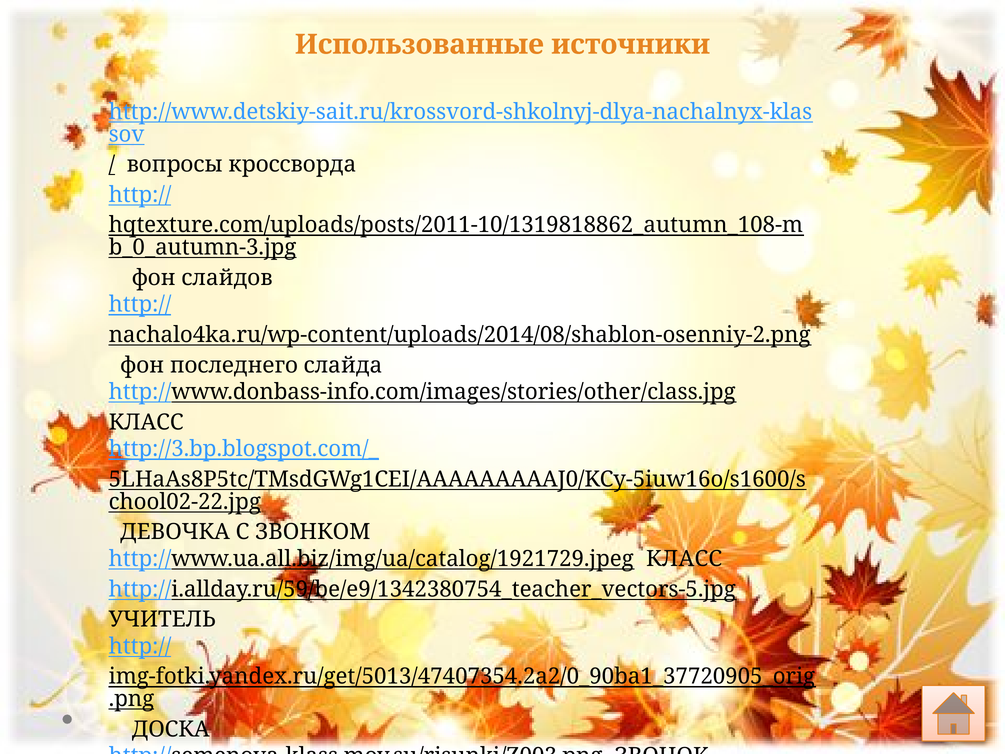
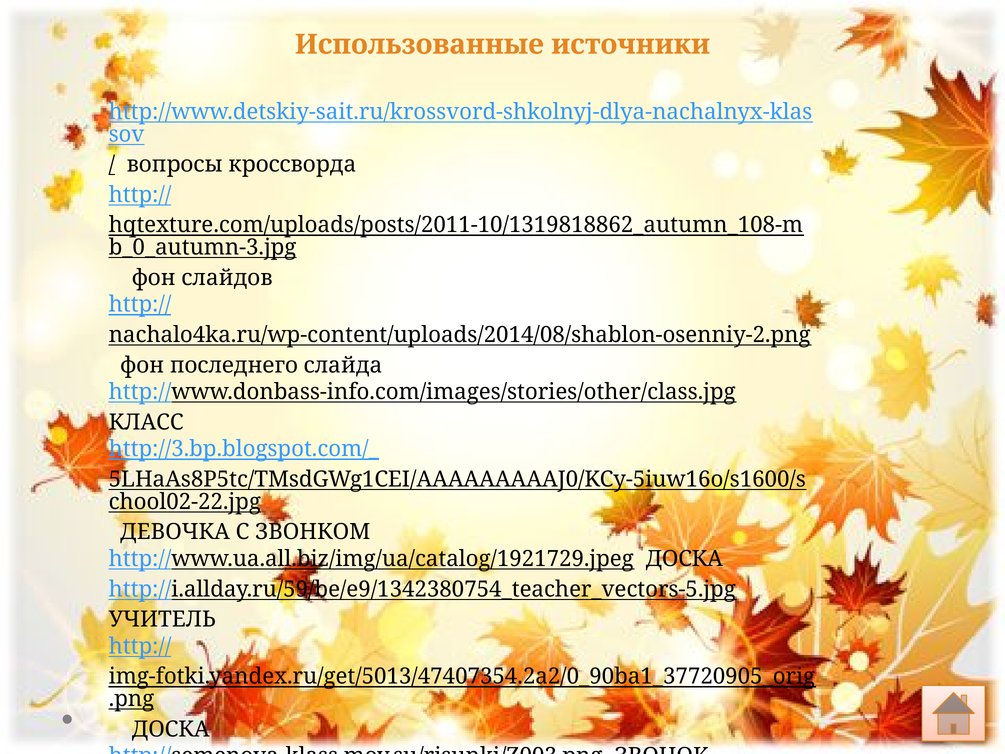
http://www.ua.all.biz/img/ua/catalog/1921729.jpeg КЛАСС: КЛАСС -> ДОСКА
